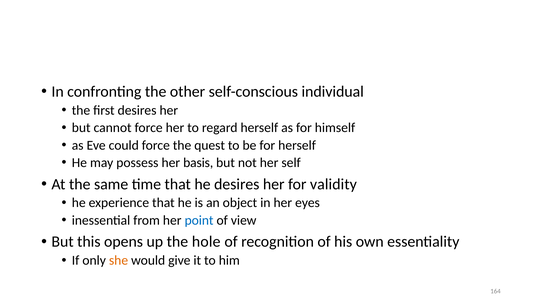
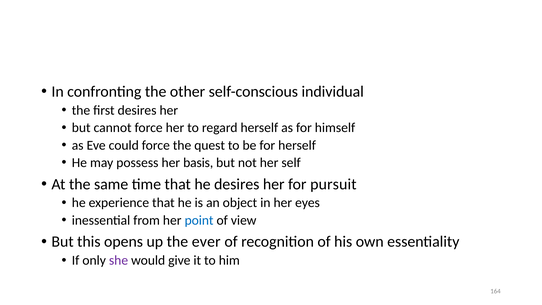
validity: validity -> pursuit
hole: hole -> ever
she colour: orange -> purple
